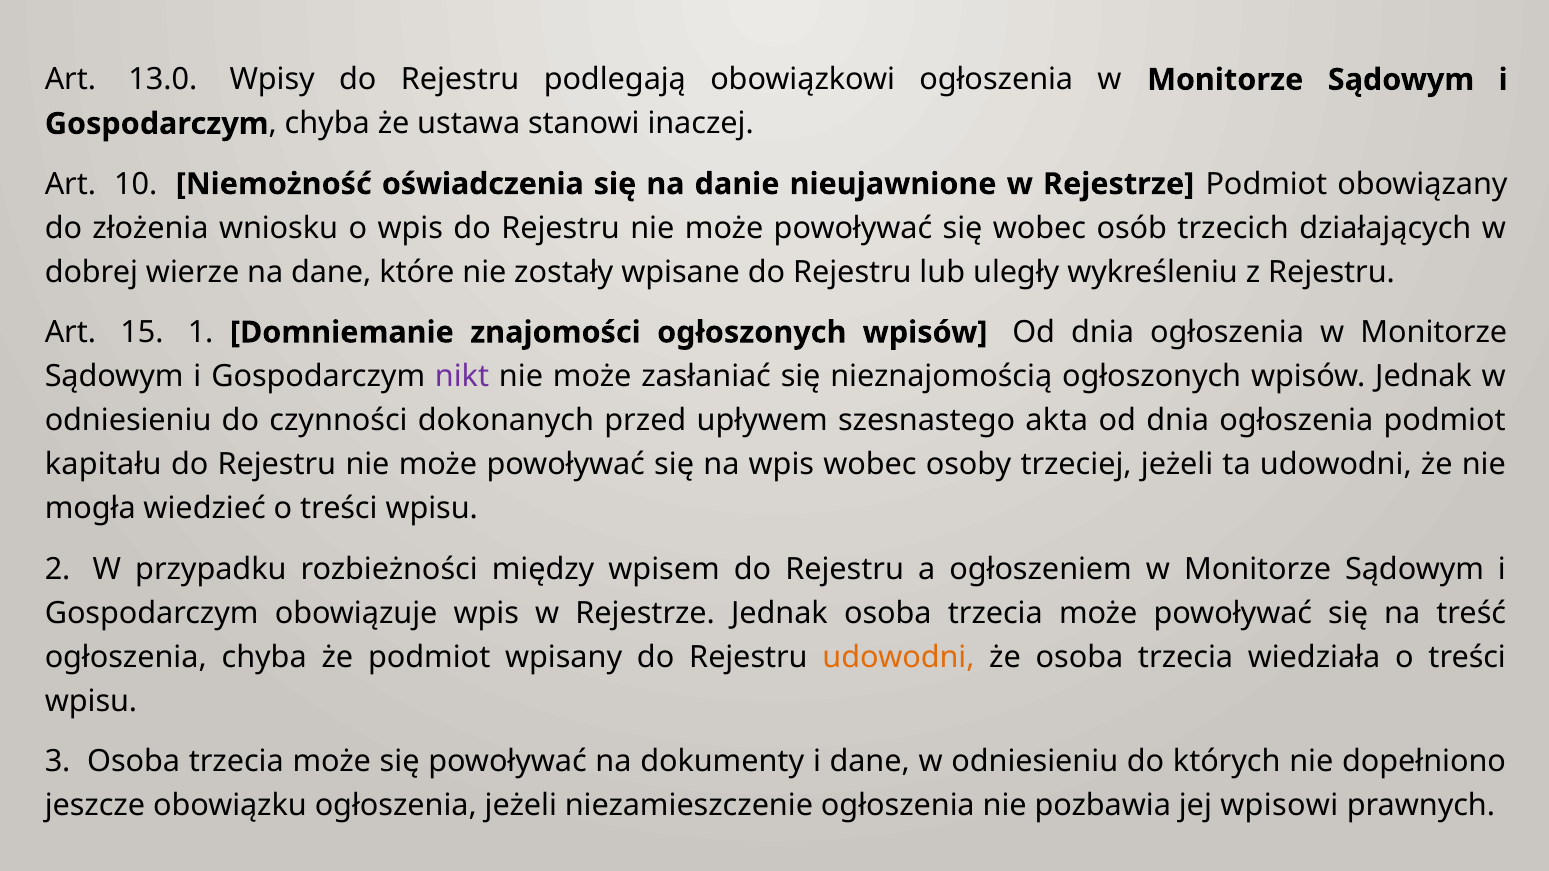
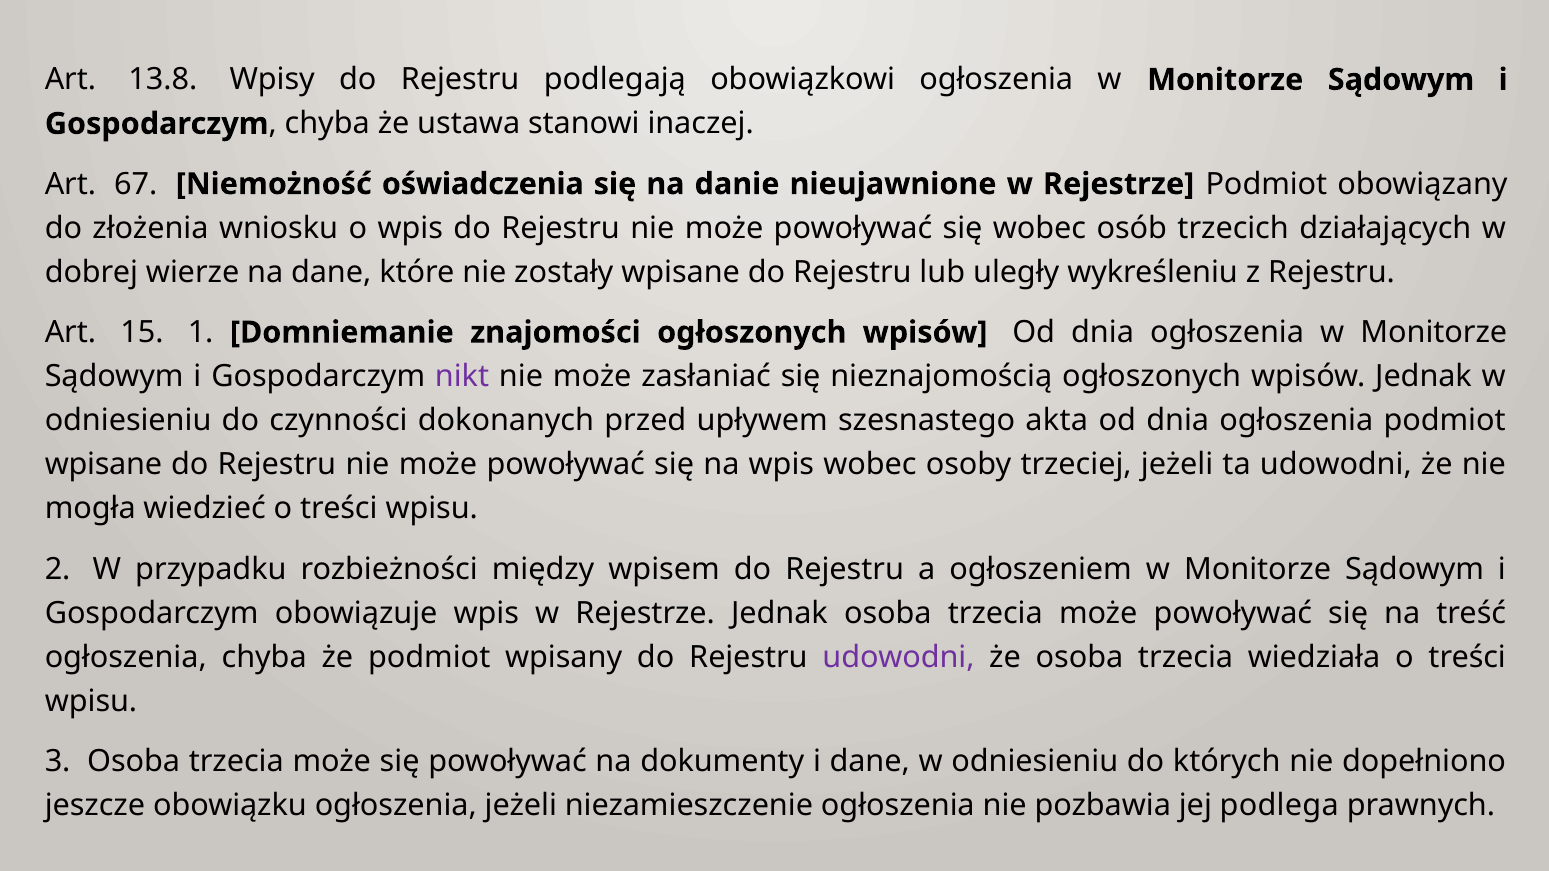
13.0: 13.0 -> 13.8
10: 10 -> 67
kapitału at (103, 465): kapitału -> wpisane
udowodni at (898, 657) colour: orange -> purple
wpisowi: wpisowi -> podlega
